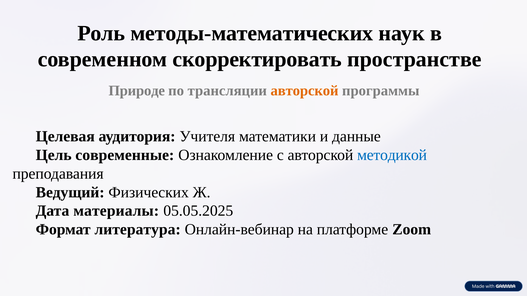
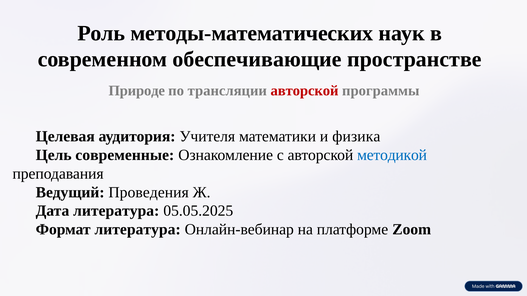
скорректировать: скорректировать -> обеспечивающие
авторской at (304, 91) colour: orange -> red
данные: данные -> физика
Физических: Физических -> Проведения
материалы at (116, 211): материалы -> литература
